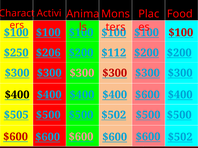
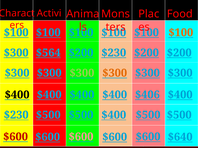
$100 at (181, 33) colour: red -> orange
$250 at (16, 53): $250 -> $300
$206: $206 -> $564
$112 at (114, 53): $112 -> $230
$300 at (82, 73) colour: pink -> light green
$300 at (115, 73) colour: red -> orange
$400 $600: $600 -> $406
$505 at (16, 115): $505 -> $230
$500 $502: $502 -> $400
$600 $502: $502 -> $640
